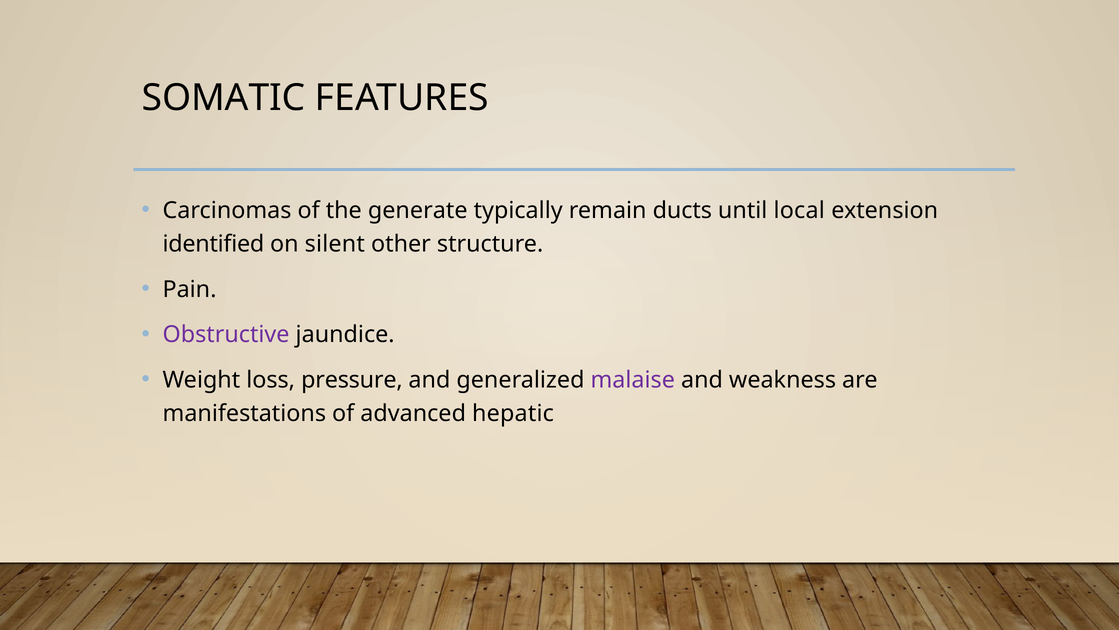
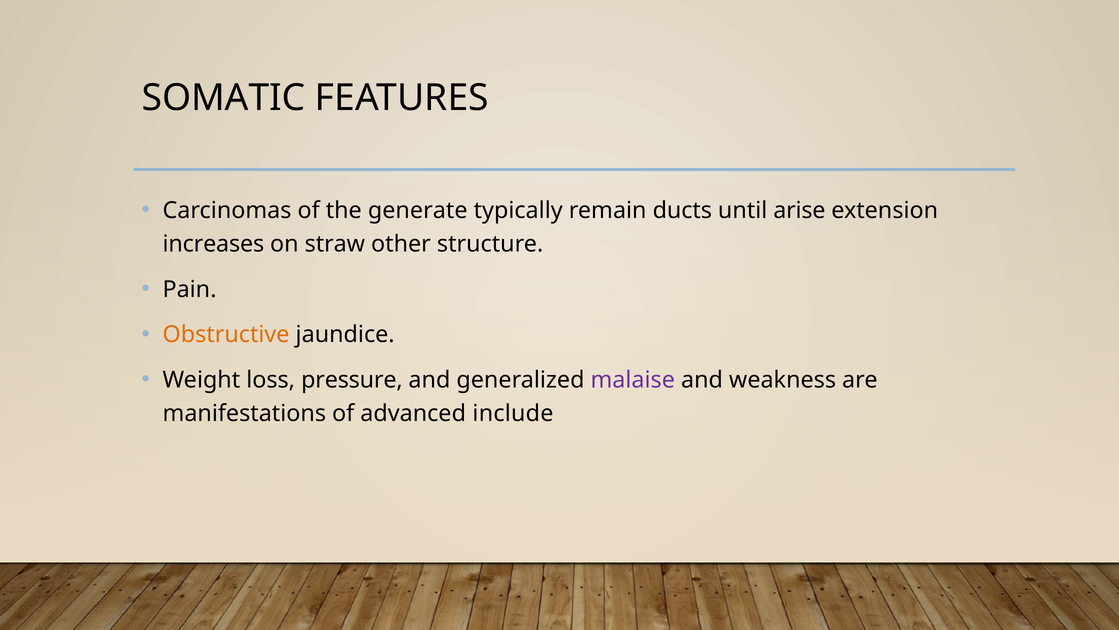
local: local -> arise
identified: identified -> increases
silent: silent -> straw
Obstructive colour: purple -> orange
hepatic: hepatic -> include
